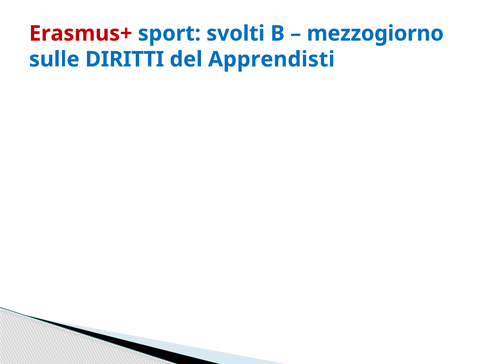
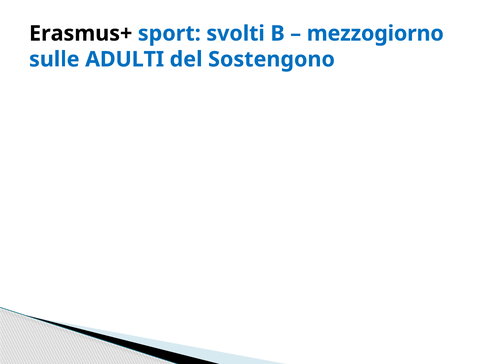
Erasmus+ colour: red -> black
DIRITTI: DIRITTI -> ADULTI
Apprendisti: Apprendisti -> Sostengono
